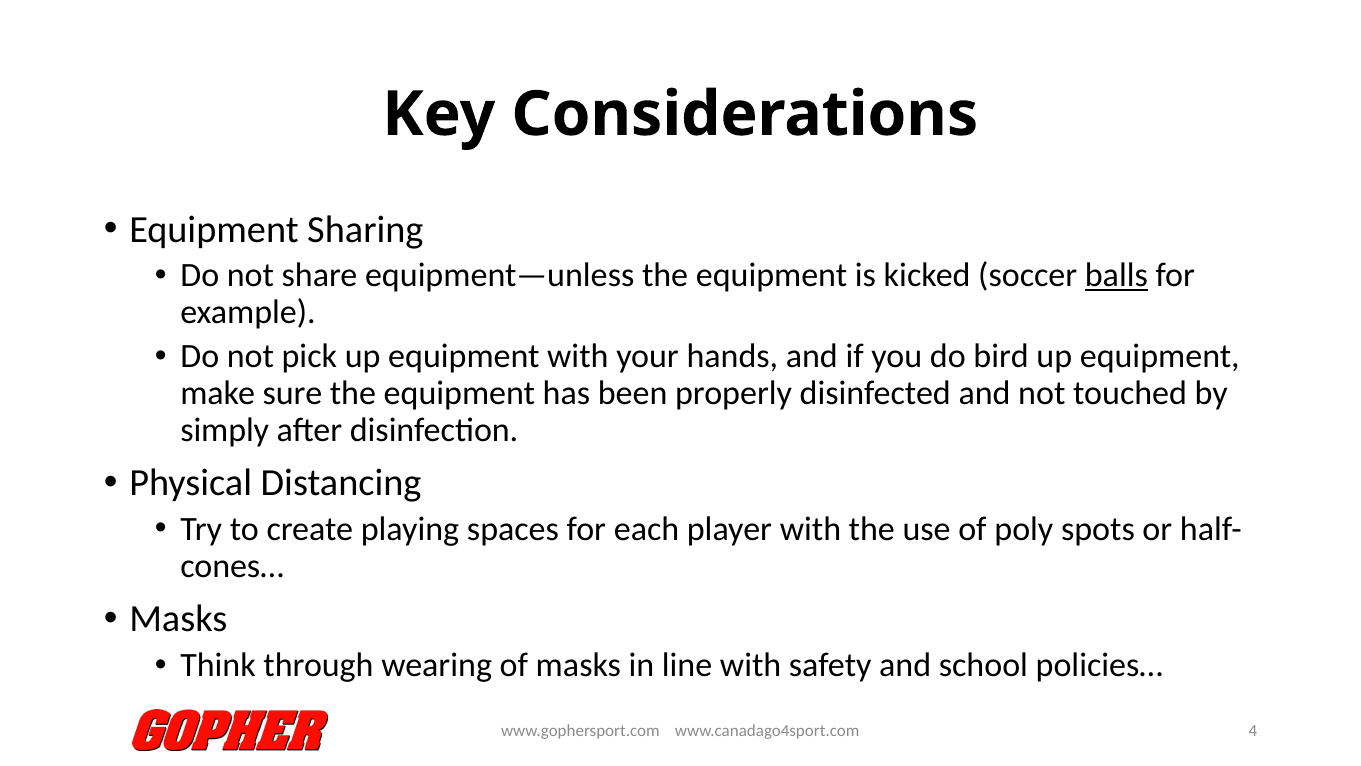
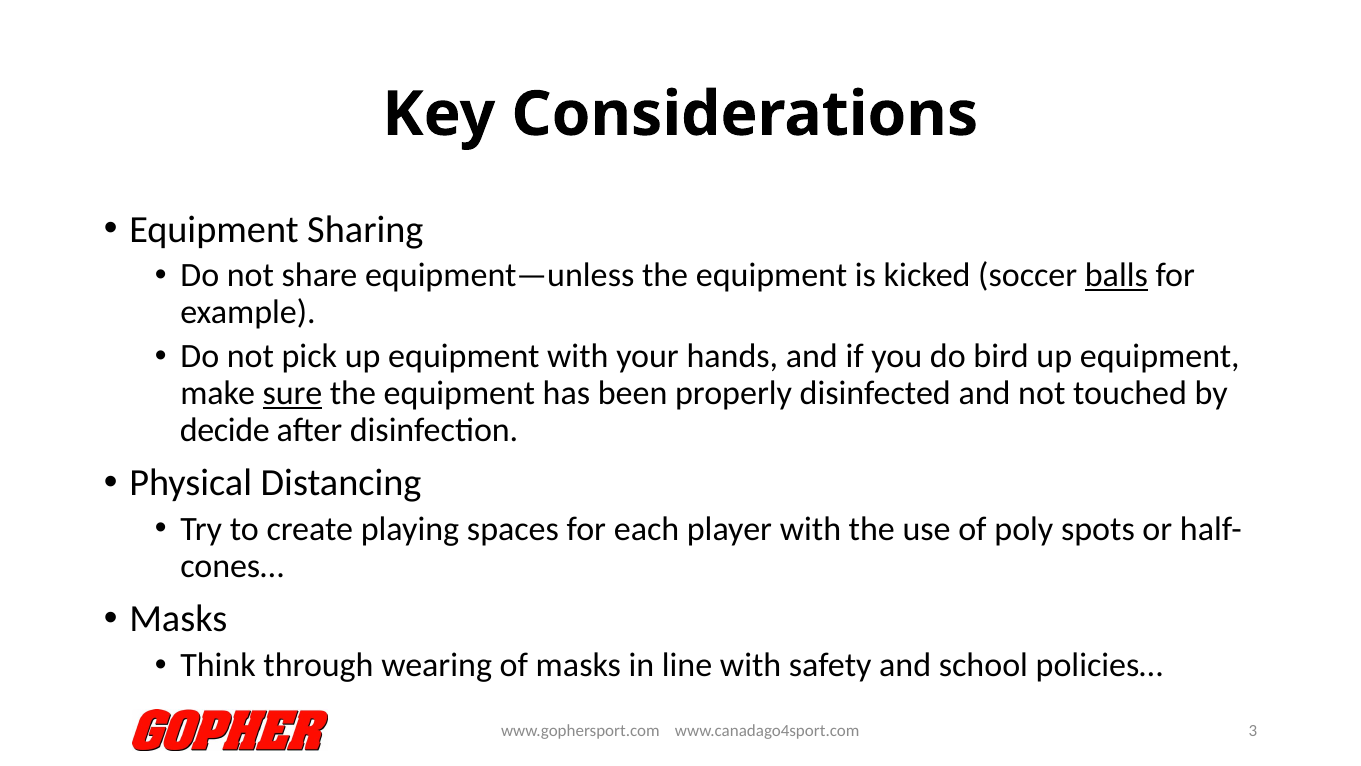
sure underline: none -> present
simply: simply -> decide
4: 4 -> 3
